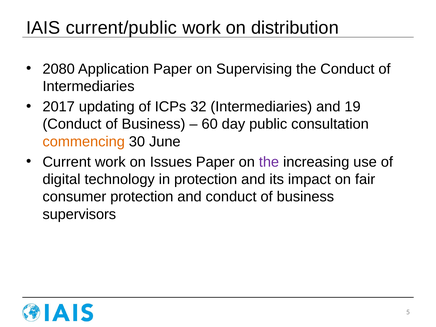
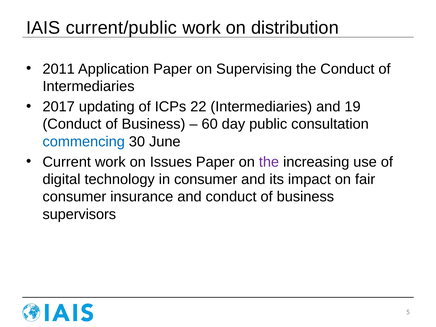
2080: 2080 -> 2011
32: 32 -> 22
commencing colour: orange -> blue
in protection: protection -> consumer
consumer protection: protection -> insurance
